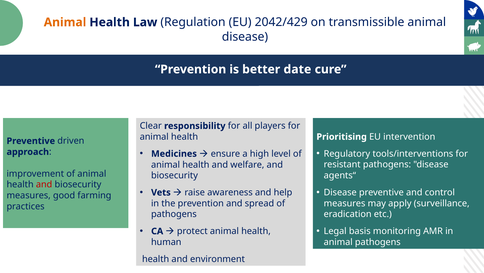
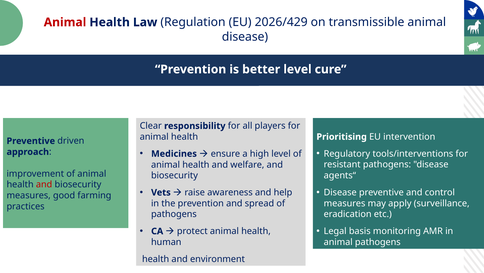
Animal at (65, 22) colour: orange -> red
2042/429: 2042/429 -> 2026/429
better date: date -> level
